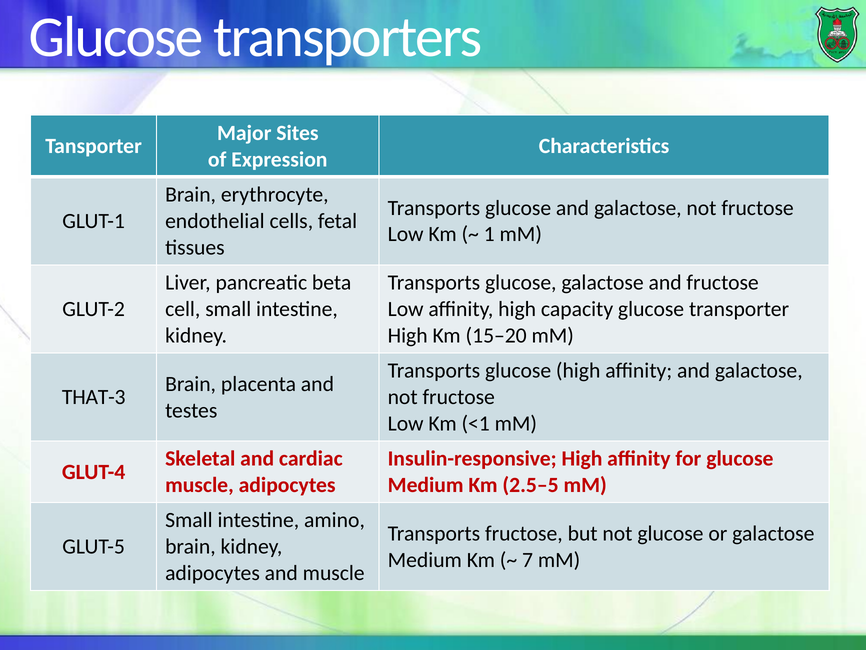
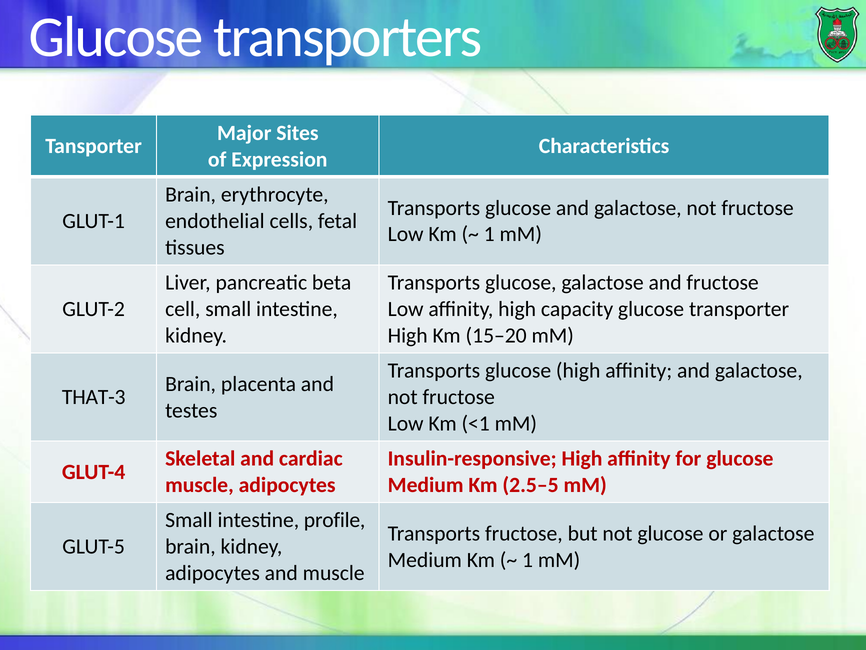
amino: amino -> profile
7 at (528, 560): 7 -> 1
